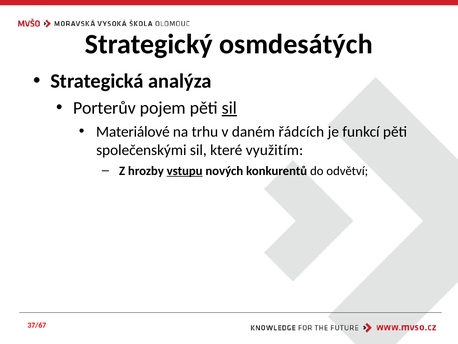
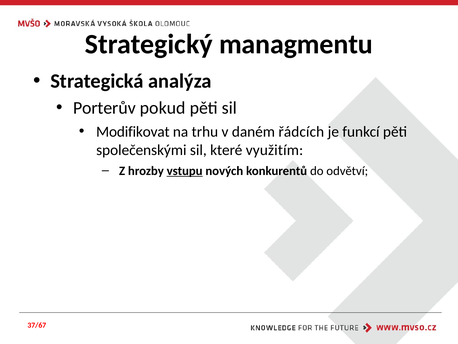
osmdesátých: osmdesátých -> managmentu
pojem: pojem -> pokud
sil at (229, 108) underline: present -> none
Materiálové: Materiálové -> Modifikovat
